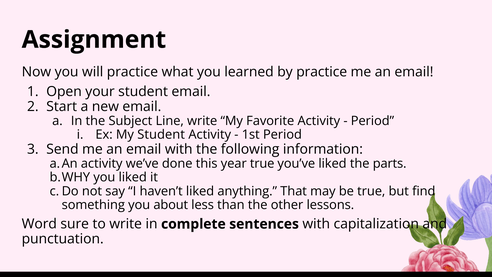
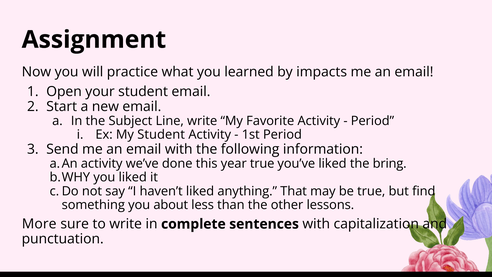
by practice: practice -> impacts
parts: parts -> bring
Word: Word -> More
